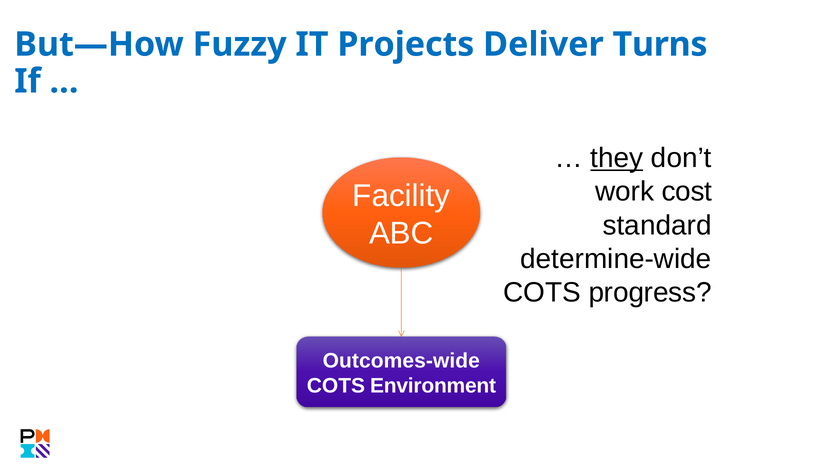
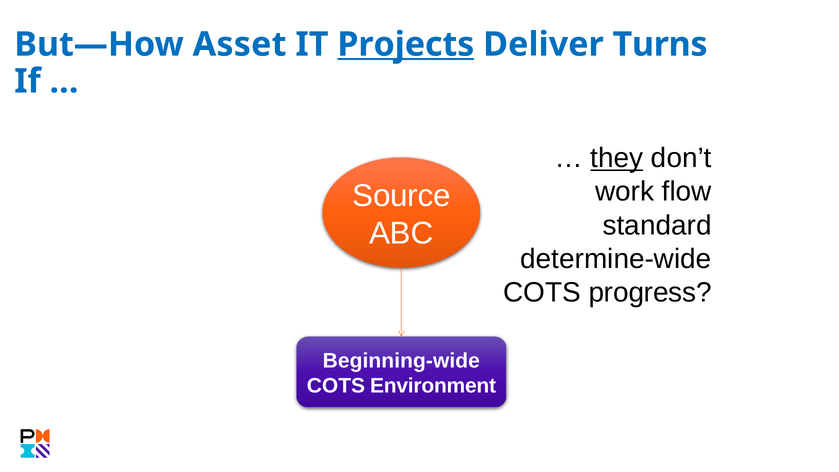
Fuzzy: Fuzzy -> Asset
Projects underline: none -> present
cost: cost -> flow
Facility: Facility -> Source
Outcomes-wide: Outcomes-wide -> Beginning-wide
